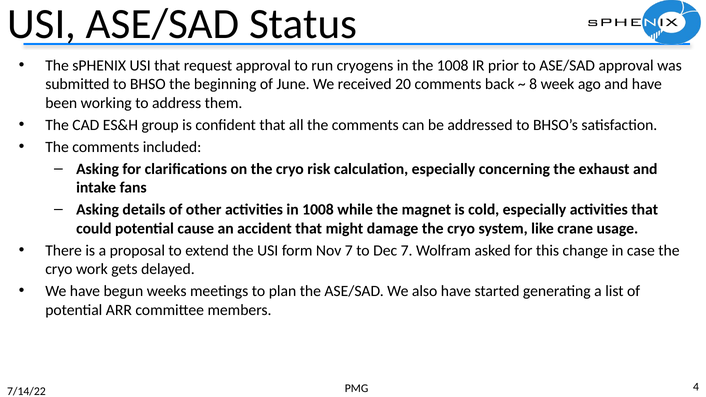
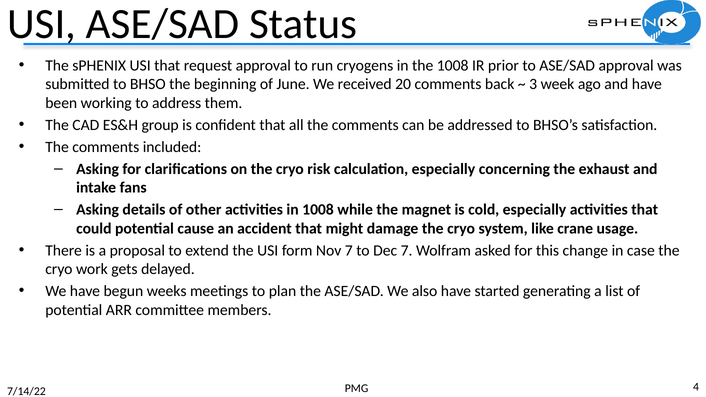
8: 8 -> 3
